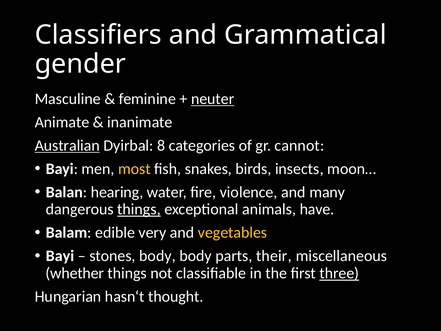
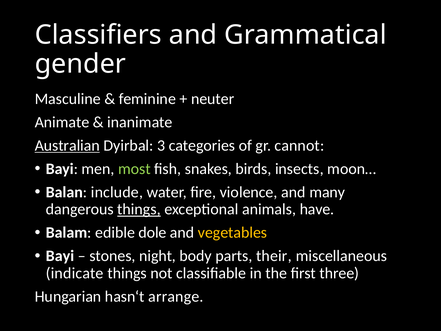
neuter underline: present -> none
8: 8 -> 3
most colour: yellow -> light green
hearing: hearing -> include
very: very -> dole
stones body: body -> night
whether: whether -> indicate
three underline: present -> none
thought: thought -> arrange
